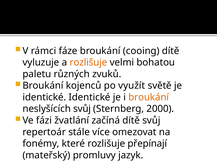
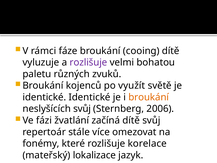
rozlišuje at (88, 62) colour: orange -> purple
2000: 2000 -> 2006
přepínají: přepínají -> korelace
promluvy: promluvy -> lokalizace
